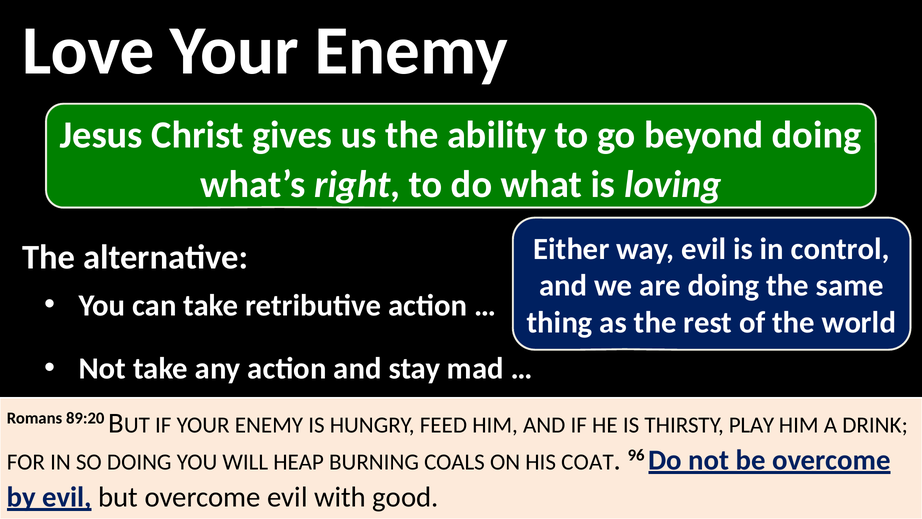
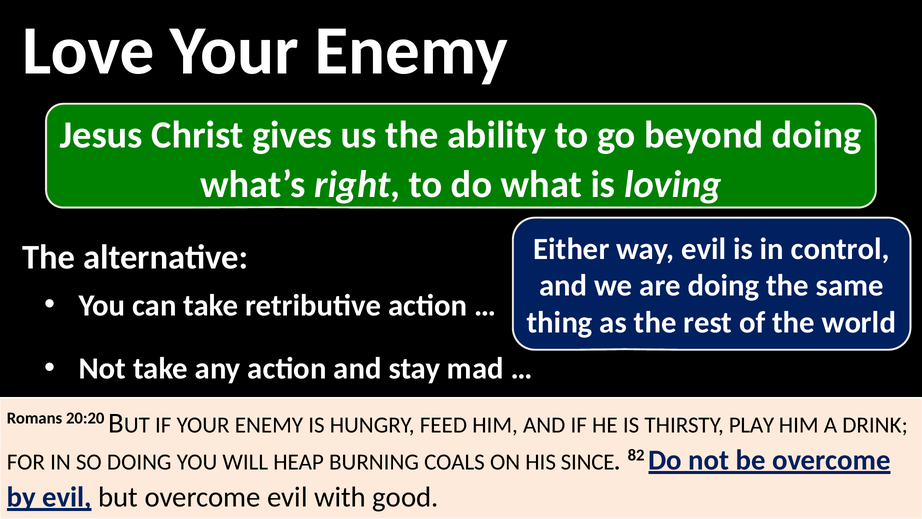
89:20: 89:20 -> 20:20
COAT: COAT -> SINCE
96: 96 -> 82
